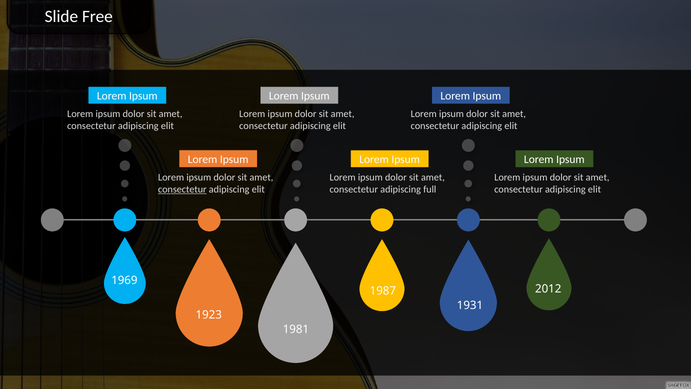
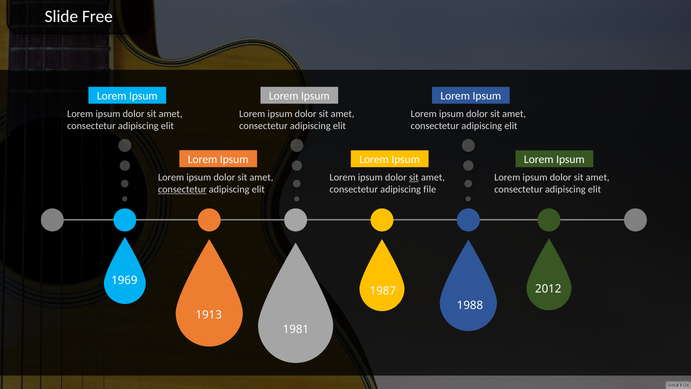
sit at (414, 177) underline: none -> present
full: full -> file
1931: 1931 -> 1988
1923: 1923 -> 1913
